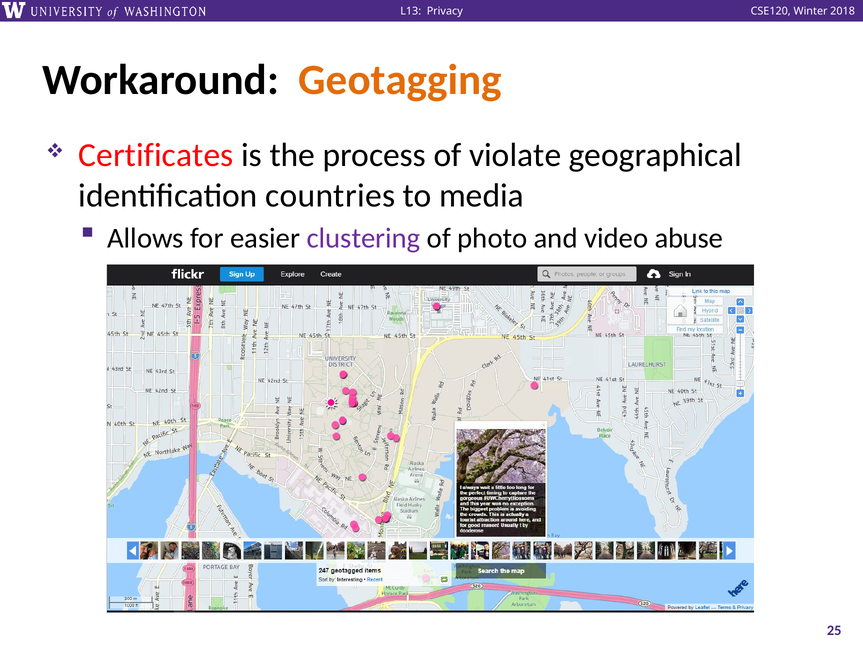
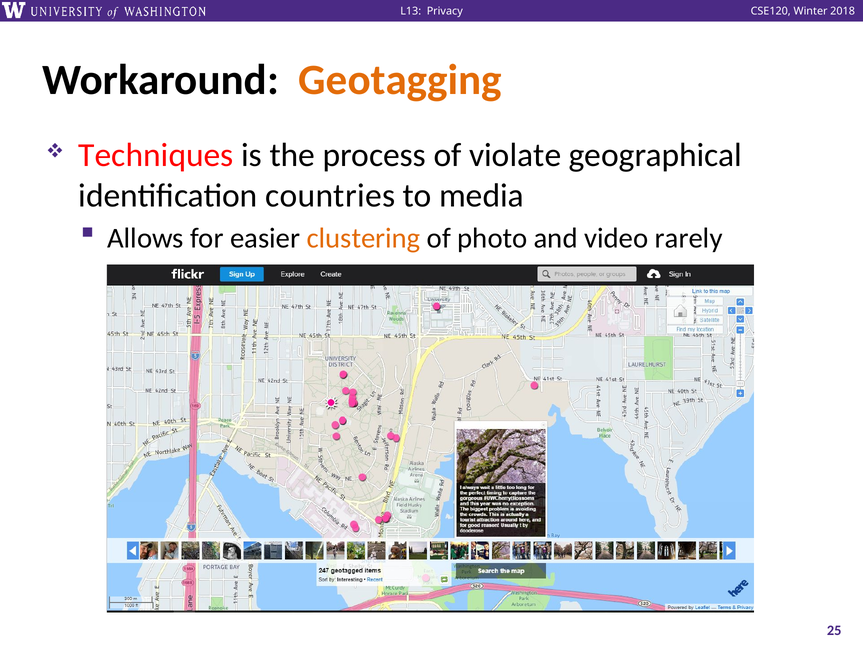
Certificates: Certificates -> Techniques
clustering colour: purple -> orange
abuse: abuse -> rarely
